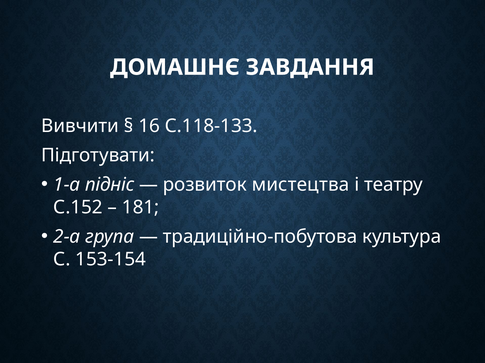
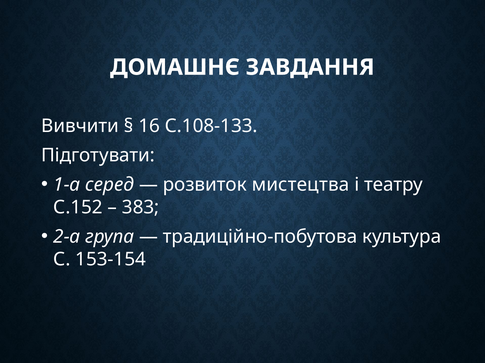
С.118-133: С.118-133 -> С.108-133
підніс: підніс -> серед
181: 181 -> 383
